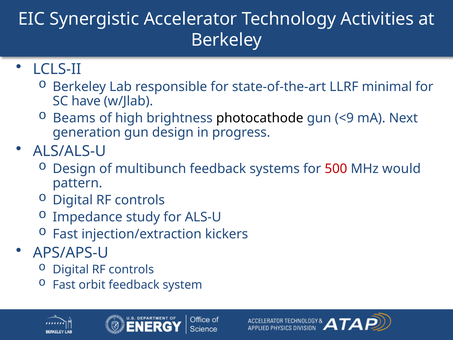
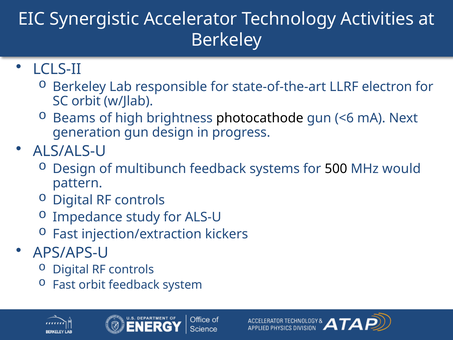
minimal: minimal -> electron
SC have: have -> orbit
<9: <9 -> <6
500 colour: red -> black
